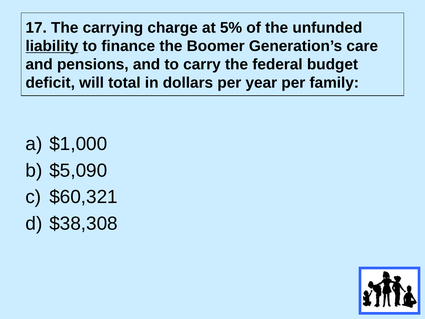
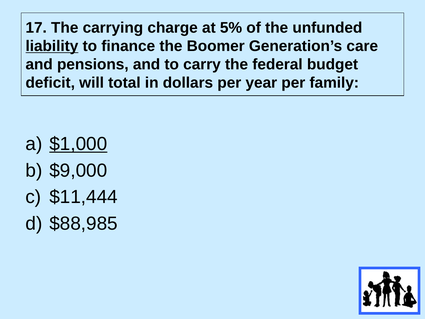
$1,000 underline: none -> present
$5,090: $5,090 -> $9,000
$60,321: $60,321 -> $11,444
$38,308: $38,308 -> $88,985
